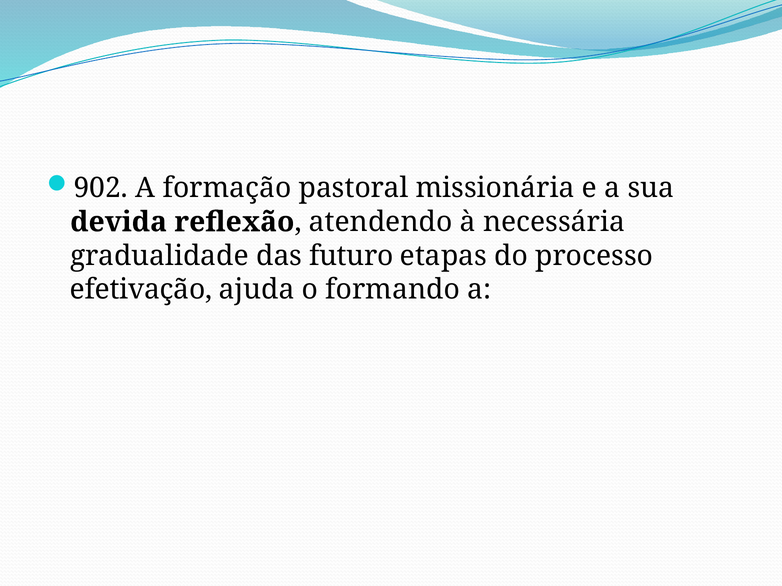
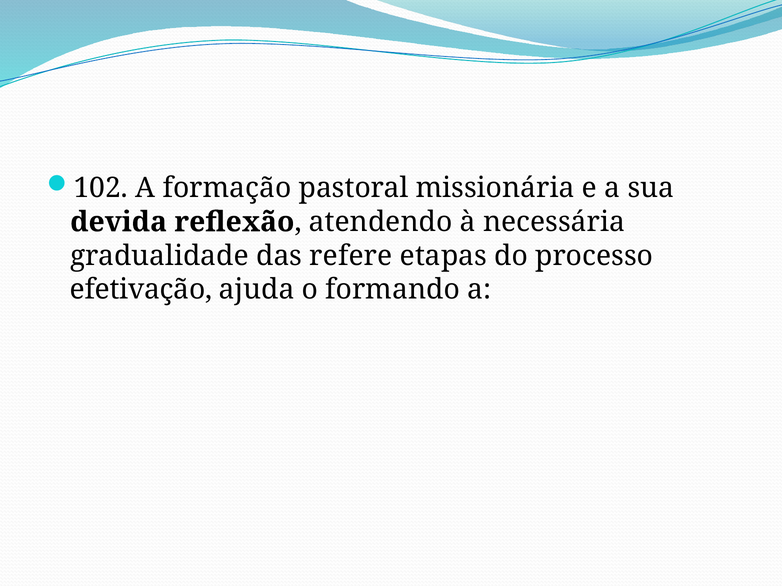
902: 902 -> 102
futuro: futuro -> refere
